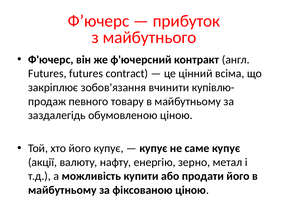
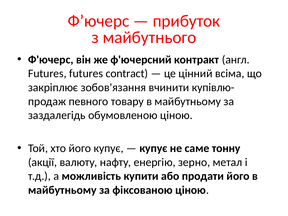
саме купує: купує -> тонну
